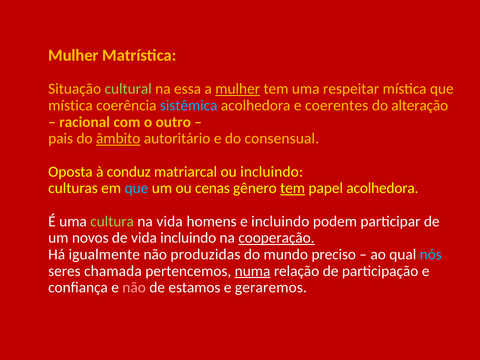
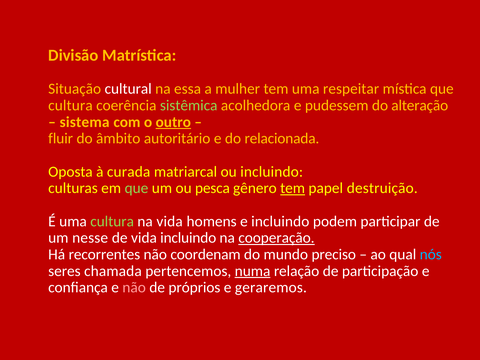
Mulher at (73, 55): Mulher -> Divisão
cultural colour: light green -> white
mulher at (238, 89) underline: present -> none
mística at (71, 105): mística -> cultura
sistêmica colour: light blue -> light green
coerentes: coerentes -> pudessem
racional: racional -> sistema
outro underline: none -> present
pais: pais -> fluir
âmbito underline: present -> none
consensual: consensual -> relacionada
conduz: conduz -> curada
que at (136, 188) colour: light blue -> light green
cenas: cenas -> pesca
papel acolhedora: acolhedora -> destruição
novos: novos -> nesse
igualmente: igualmente -> recorrentes
produzidas: produzidas -> coordenam
estamos: estamos -> próprios
